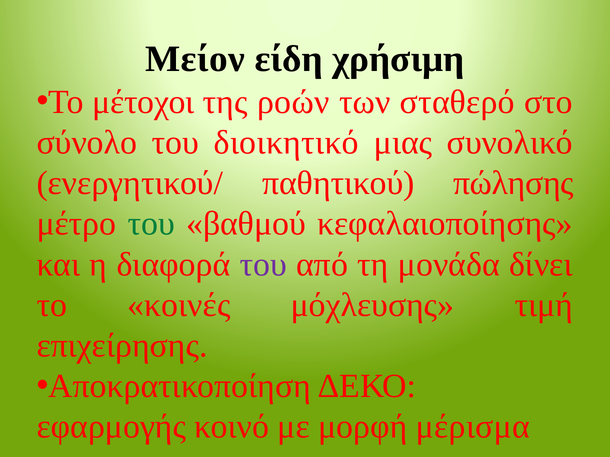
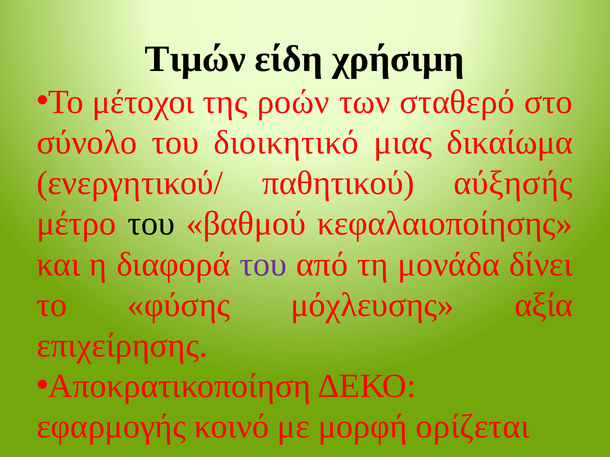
Μείον: Μείον -> Τιμών
συνολικό: συνολικό -> δικαίωμα
πώλησης: πώλησης -> αύξησής
του at (151, 224) colour: green -> black
κοινές: κοινές -> φύσης
τιμή: τιμή -> αξία
μέρισμα: μέρισμα -> ορίζεται
